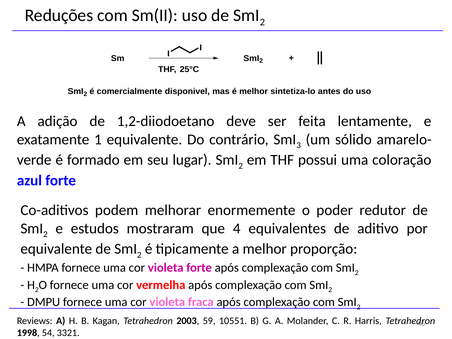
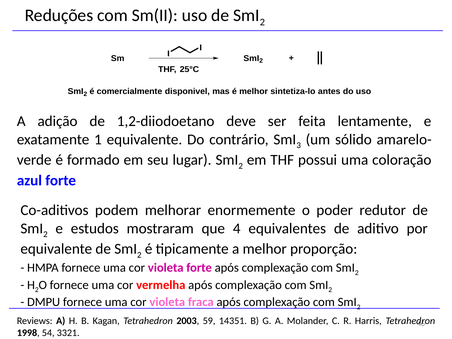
10551: 10551 -> 14351
